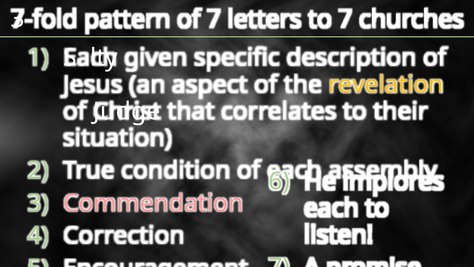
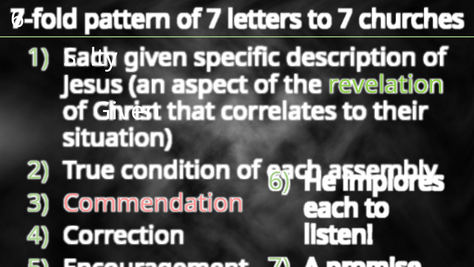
3-fold: 3-fold -> 6-fold
revelation colour: yellow -> light green
of Judge: Judge -> Given
